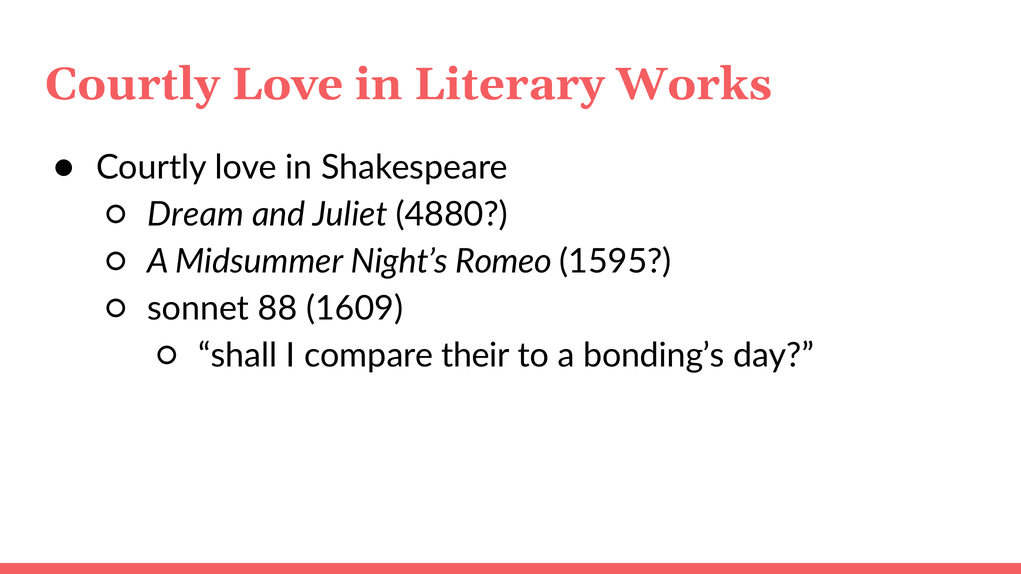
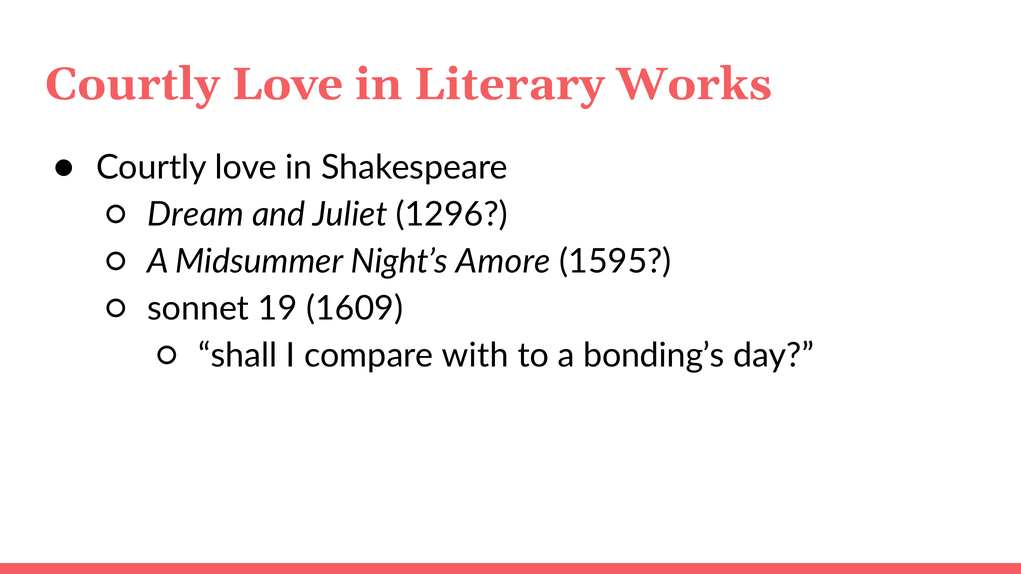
4880: 4880 -> 1296
Romeo: Romeo -> Amore
88: 88 -> 19
their: their -> with
